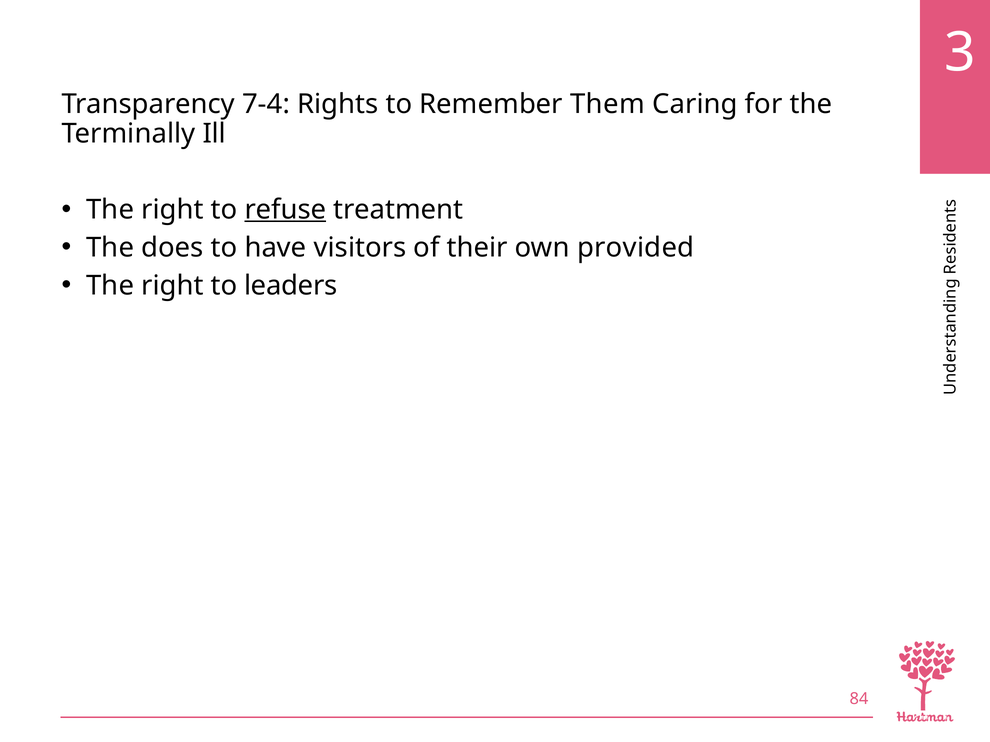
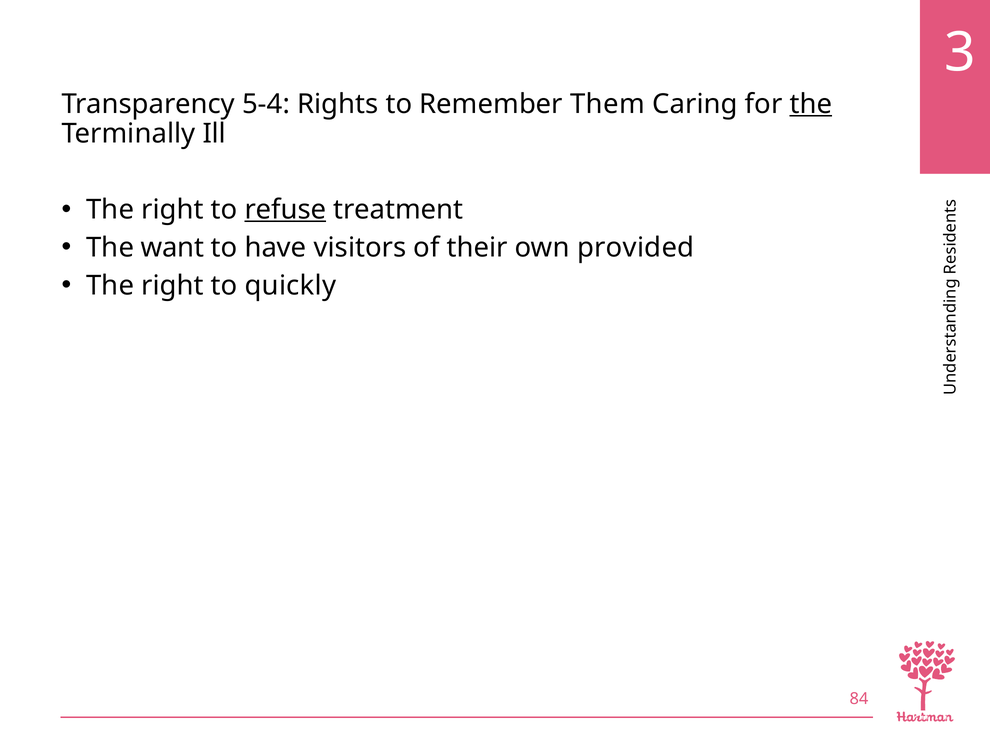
7-4: 7-4 -> 5-4
the at (811, 104) underline: none -> present
does: does -> want
leaders: leaders -> quickly
